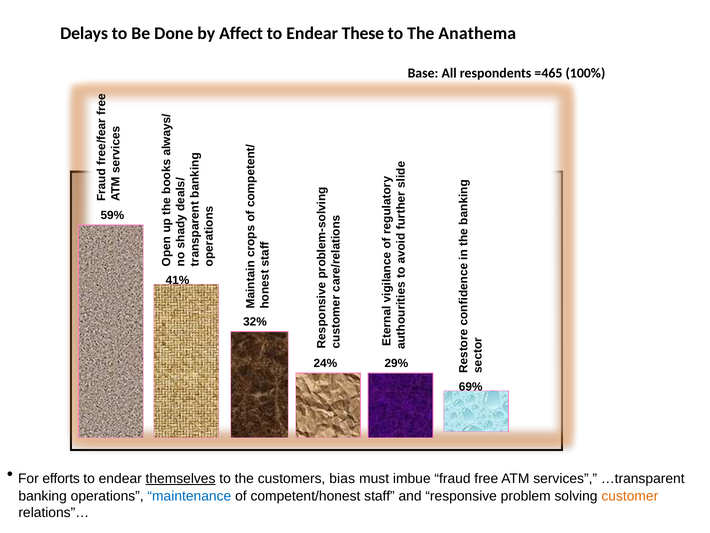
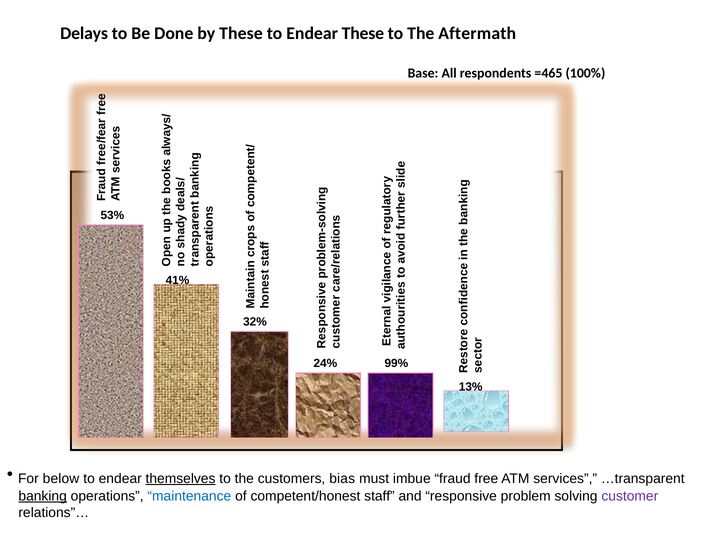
by Affect: Affect -> These
Anathema: Anathema -> Aftermath
59%: 59% -> 53%
29%: 29% -> 99%
69%: 69% -> 13%
efforts: efforts -> below
banking underline: none -> present
customer colour: orange -> purple
